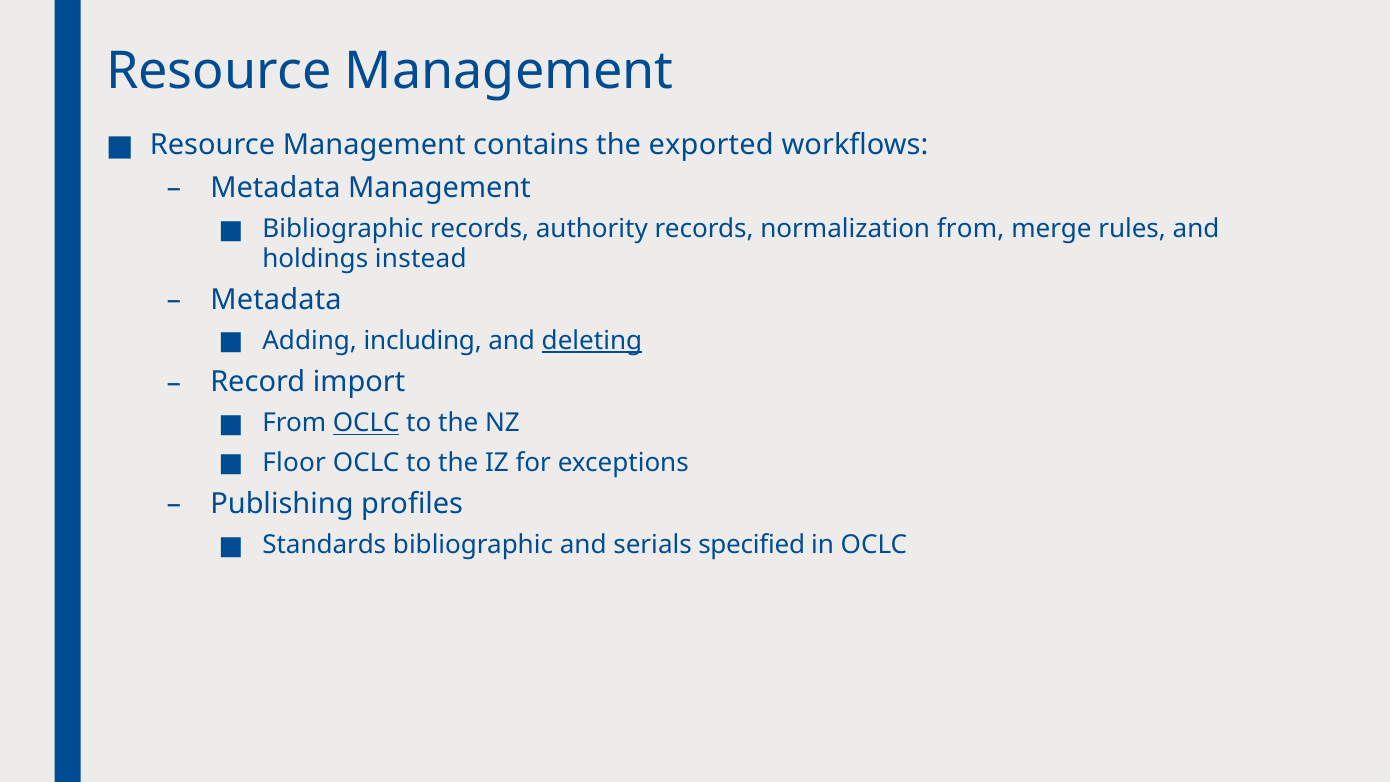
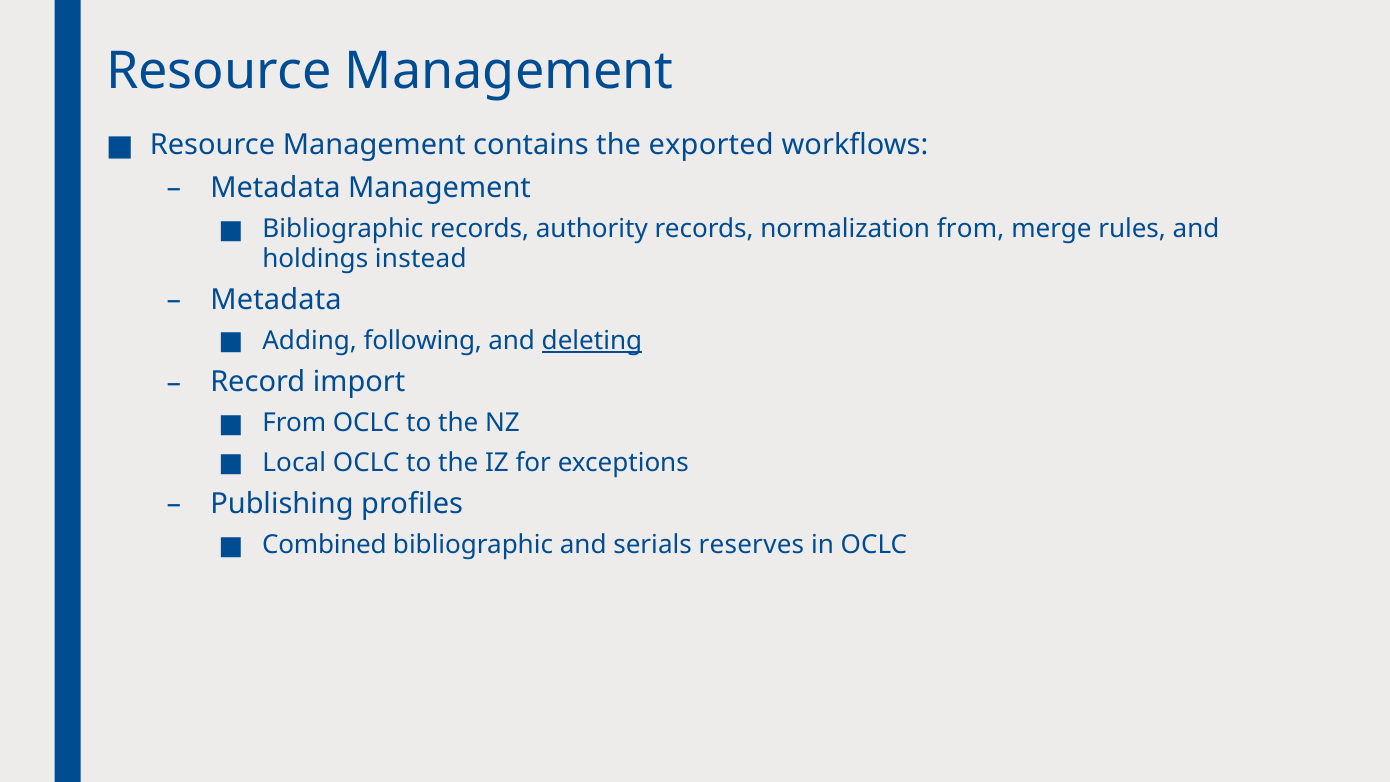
including: including -> following
OCLC at (366, 423) underline: present -> none
Floor: Floor -> Local
Standards: Standards -> Combined
specified: specified -> reserves
